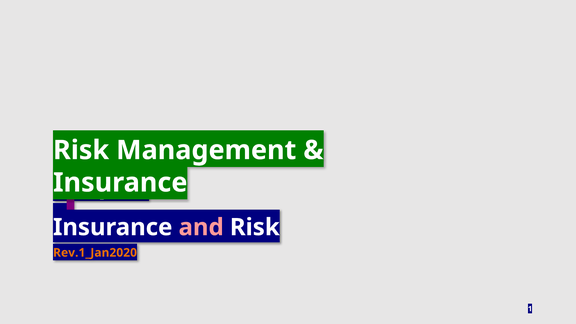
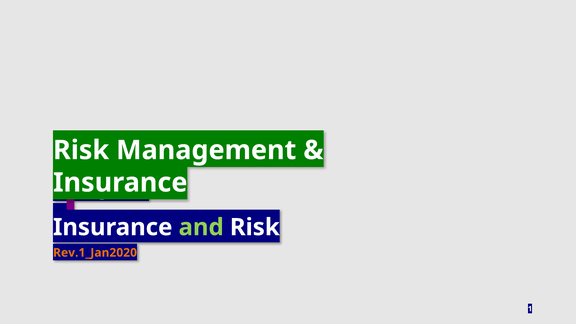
and colour: pink -> light green
